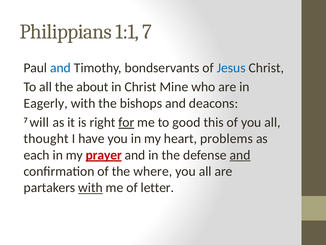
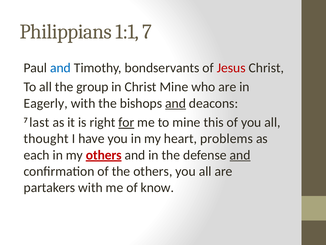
Jesus colour: blue -> red
about: about -> group
and at (176, 103) underline: none -> present
will: will -> last
to good: good -> mine
my prayer: prayer -> others
the where: where -> others
with at (90, 187) underline: present -> none
letter: letter -> know
